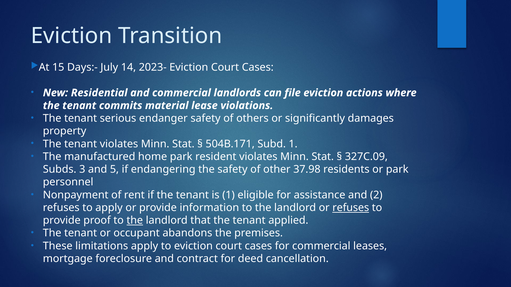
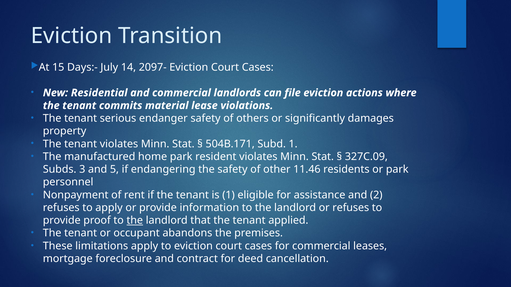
2023-: 2023- -> 2097-
37.98: 37.98 -> 11.46
refuses at (351, 208) underline: present -> none
